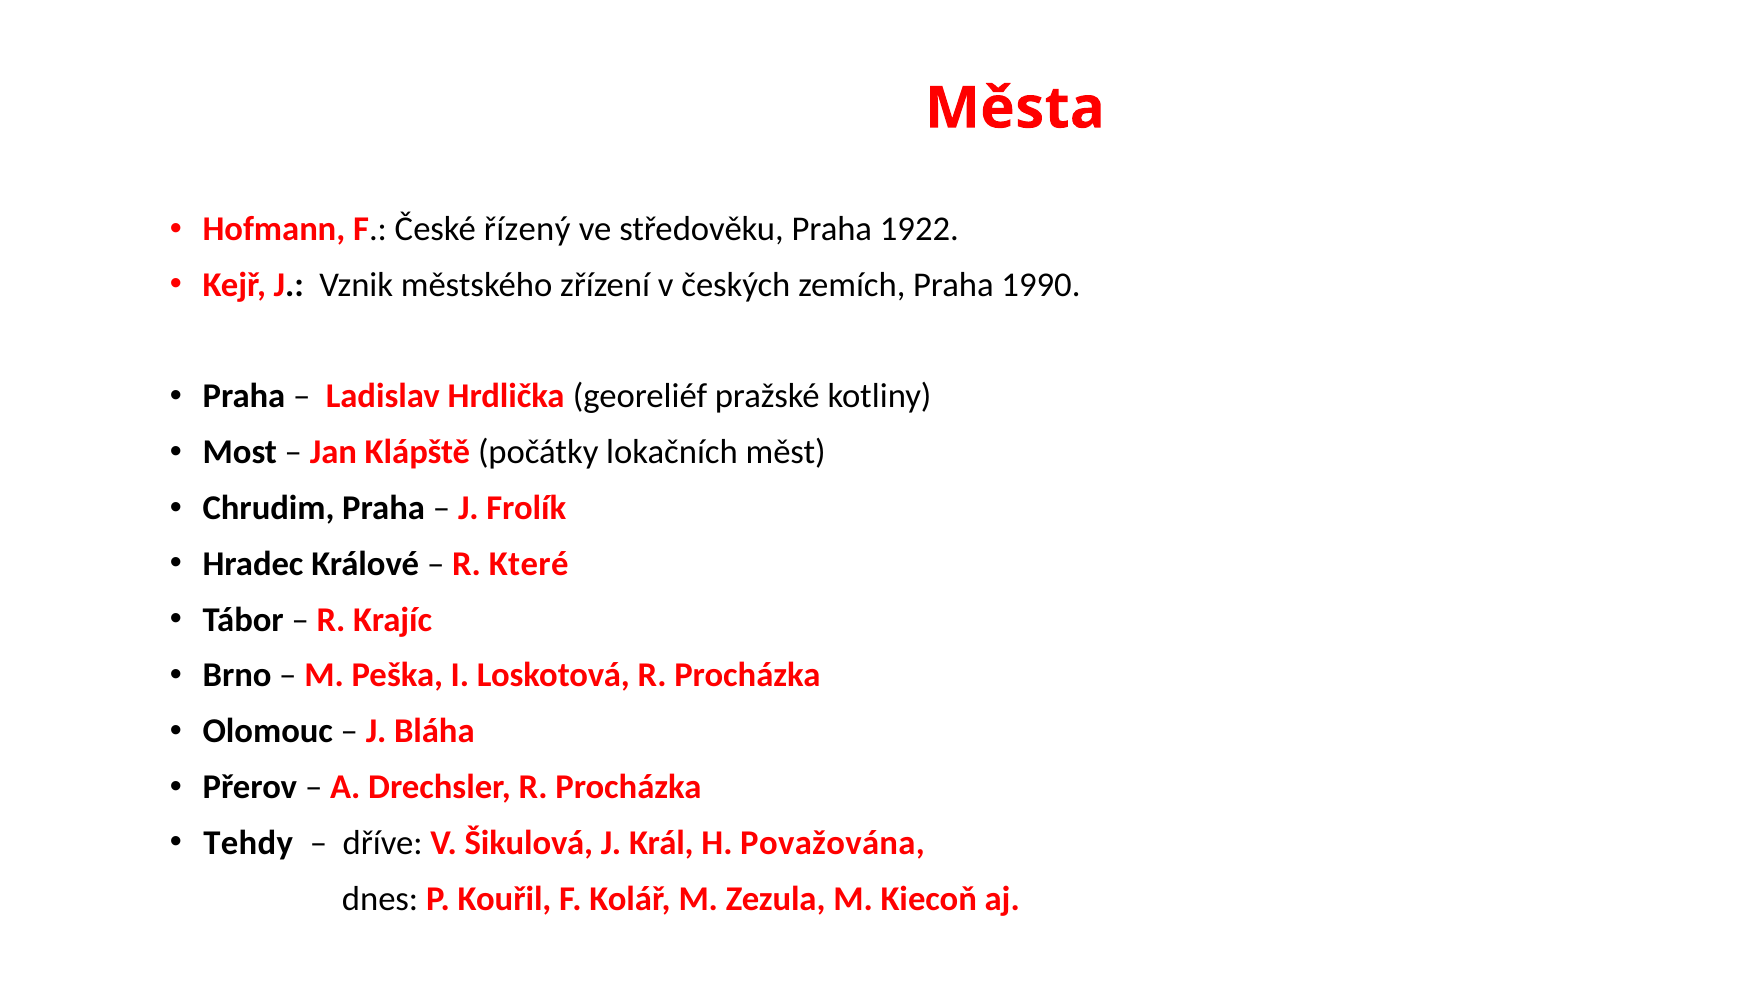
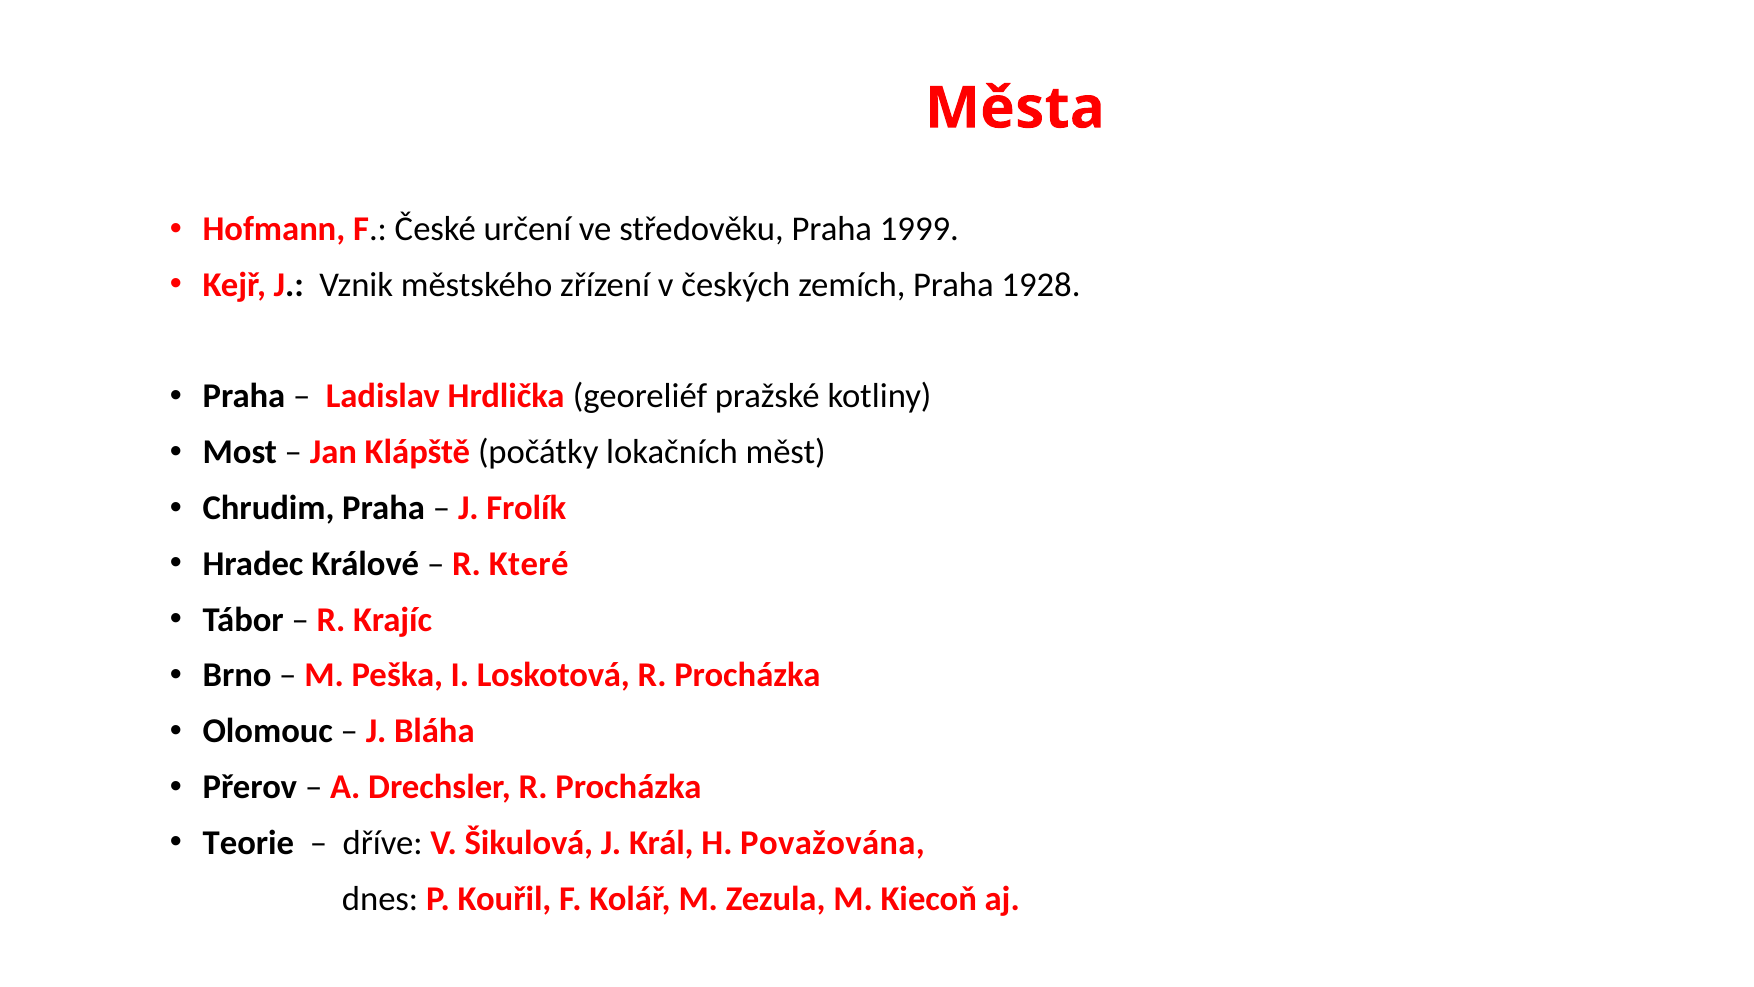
řízený: řízený -> určení
1922: 1922 -> 1999
1990: 1990 -> 1928
Tehdy: Tehdy -> Teorie
